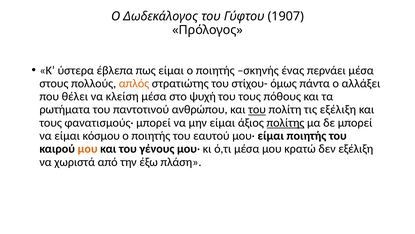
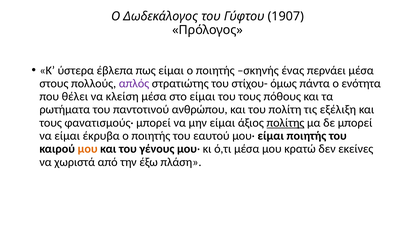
απλός colour: orange -> purple
αλλάξει: αλλάξει -> ενότητα
στο ψυχή: ψυχή -> είμαι
του at (257, 109) underline: present -> none
κόσμου: κόσμου -> έκρυβα
δεν εξέλιξη: εξέλιξη -> εκείνες
